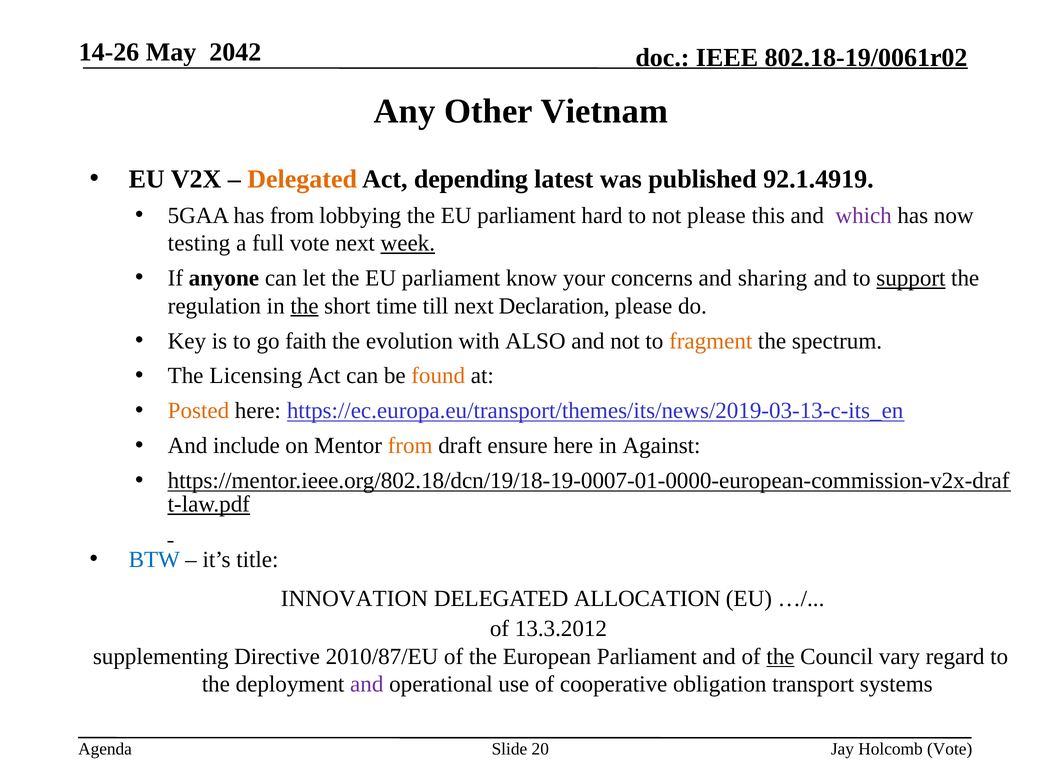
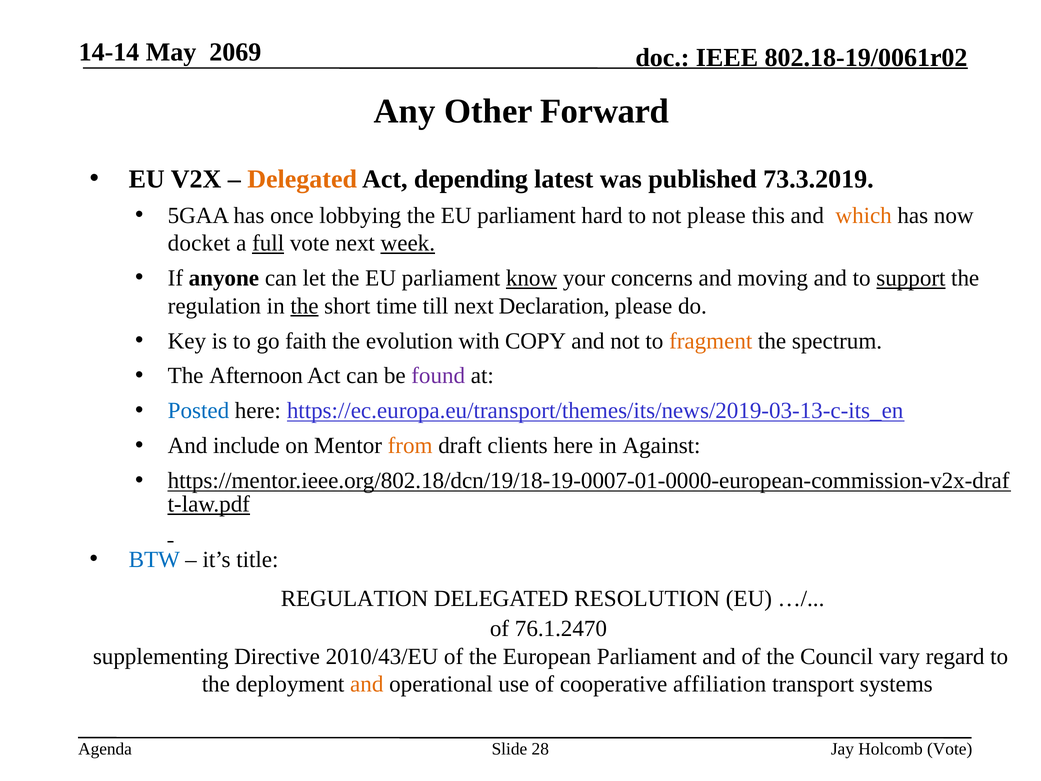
14-26: 14-26 -> 14-14
2042: 2042 -> 2069
Vietnam: Vietnam -> Forward
92.1.4919: 92.1.4919 -> 73.3.2019
has from: from -> once
which colour: purple -> orange
testing: testing -> docket
full underline: none -> present
know underline: none -> present
sharing: sharing -> moving
ALSO: ALSO -> COPY
Licensing: Licensing -> Afternoon
found colour: orange -> purple
Posted colour: orange -> blue
ensure: ensure -> clients
INNOVATION at (354, 599): INNOVATION -> REGULATION
ALLOCATION: ALLOCATION -> RESOLUTION
13.3.2012: 13.3.2012 -> 76.1.2470
2010/87/EU: 2010/87/EU -> 2010/43/EU
the at (780, 656) underline: present -> none
and at (367, 684) colour: purple -> orange
obligation: obligation -> affiliation
20: 20 -> 28
